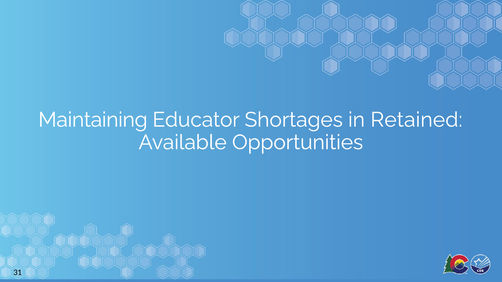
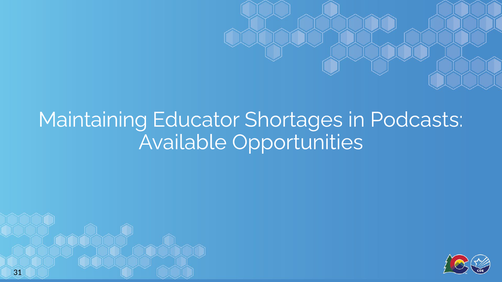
Retained: Retained -> Podcasts
